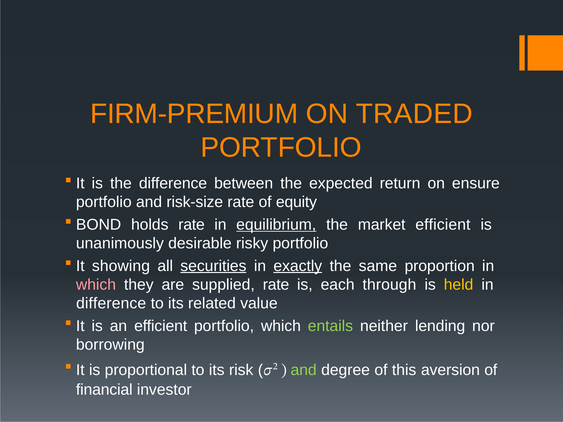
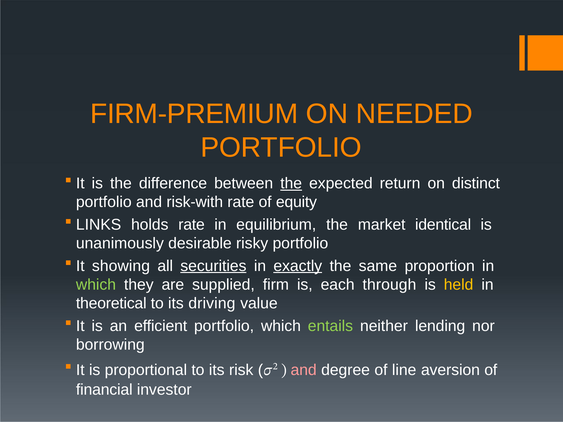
TRADED: TRADED -> NEEDED
the at (291, 183) underline: none -> present
ensure: ensure -> distinct
risk-size: risk-size -> risk-with
BOND: BOND -> LINKS
equilibrium underline: present -> none
market efficient: efficient -> identical
which at (96, 285) colour: pink -> light green
supplied rate: rate -> firm
difference at (111, 304): difference -> theoretical
related: related -> driving
and at (304, 370) colour: light green -> pink
this: this -> line
